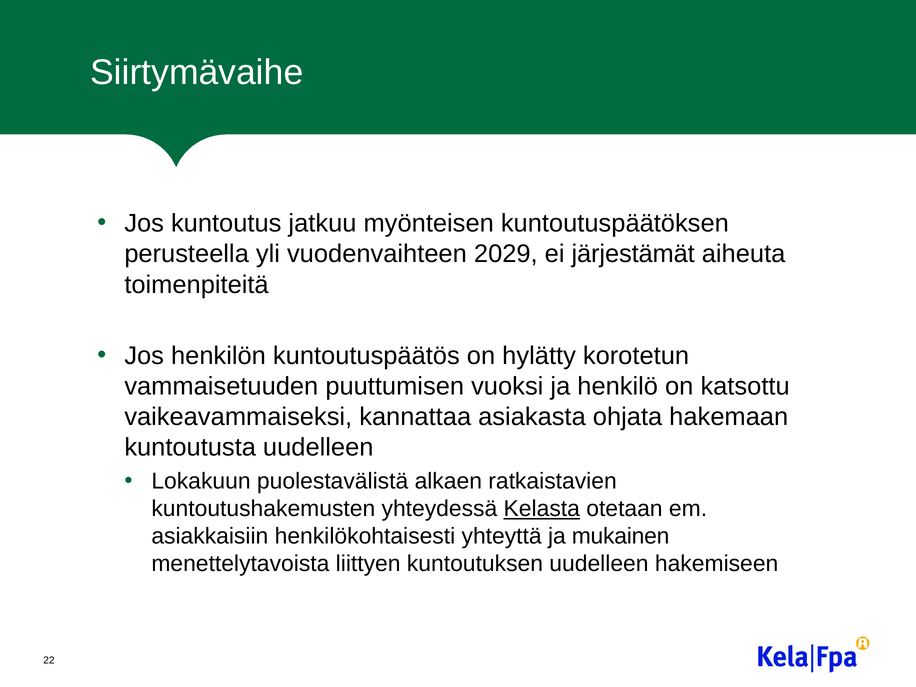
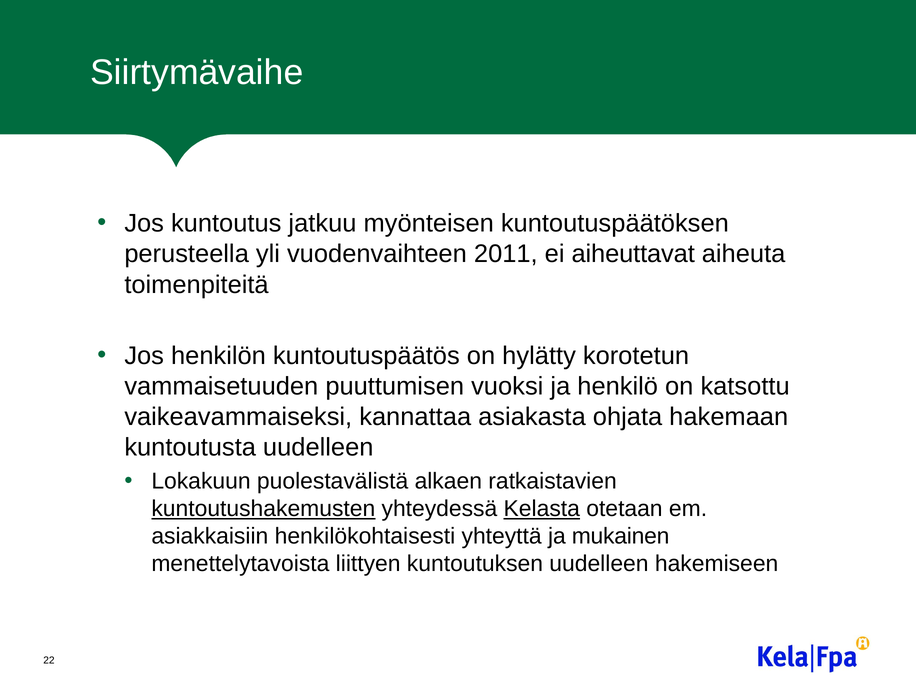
2029: 2029 -> 2011
järjestämät: järjestämät -> aiheuttavat
kuntoutushakemusten underline: none -> present
